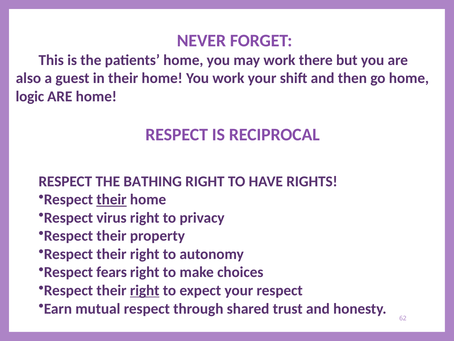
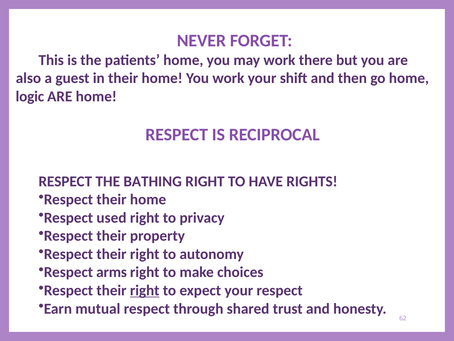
their at (112, 199) underline: present -> none
virus: virus -> used
fears: fears -> arms
